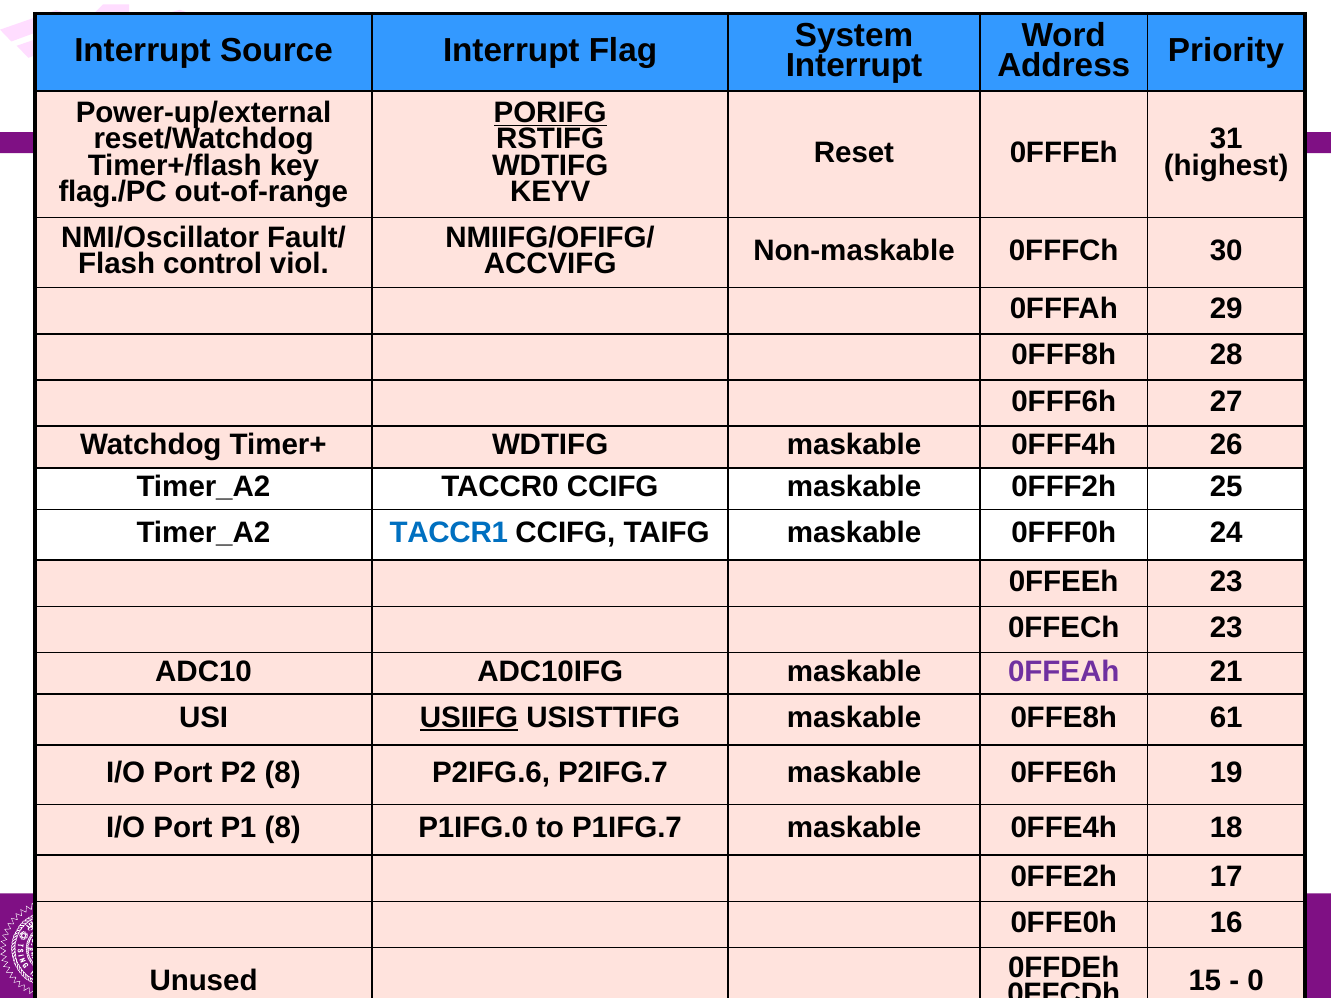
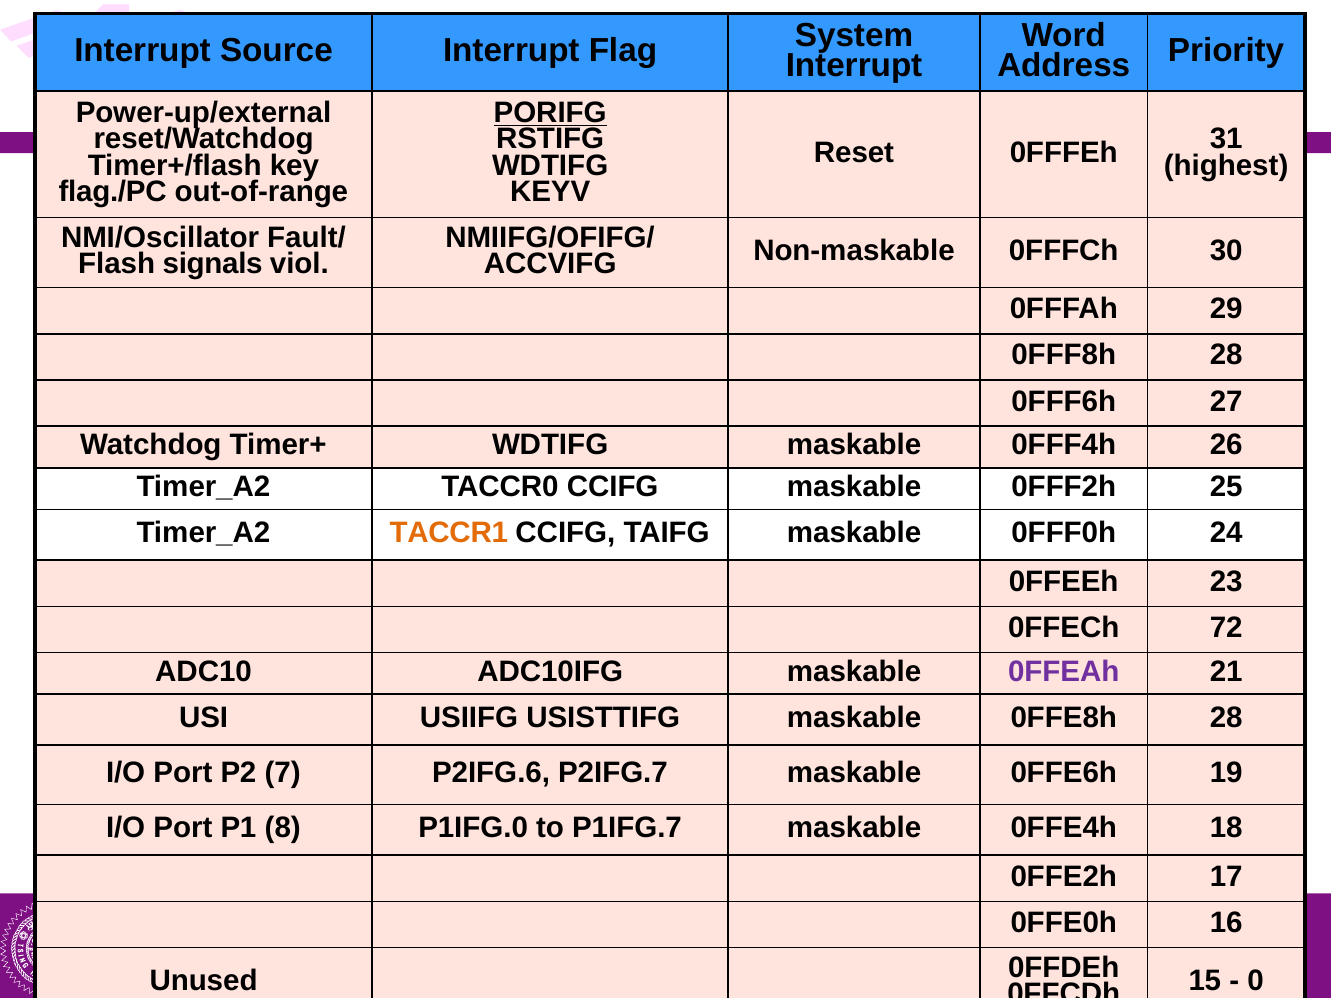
control: control -> signals
TACCR1 colour: blue -> orange
0FFECh 23: 23 -> 72
USIIFG underline: present -> none
0FFE8h 61: 61 -> 28
P2 8: 8 -> 7
